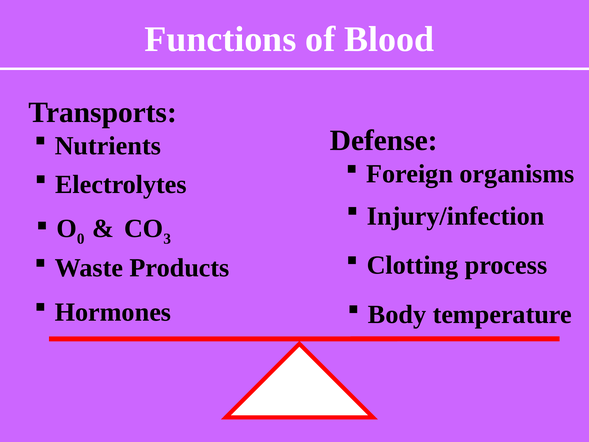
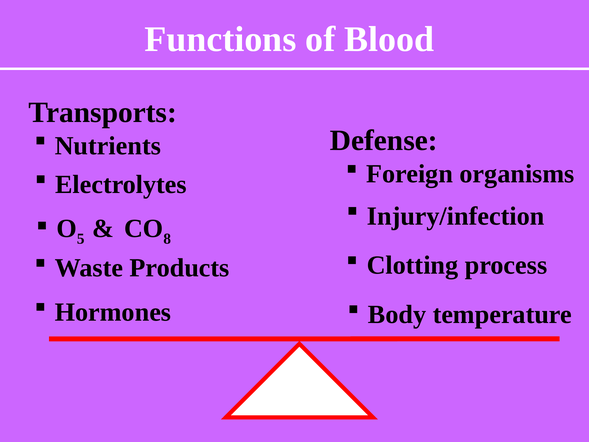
0: 0 -> 5
3: 3 -> 8
